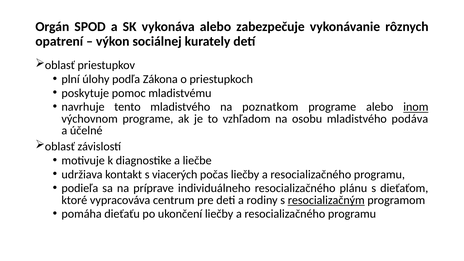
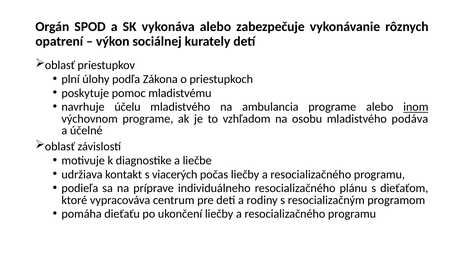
tento: tento -> účelu
poznatkom: poznatkom -> ambulancia
resocializačným underline: present -> none
